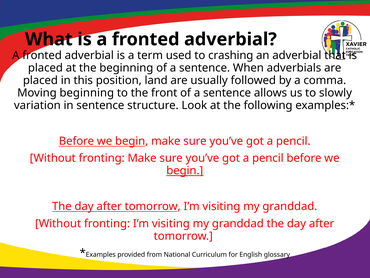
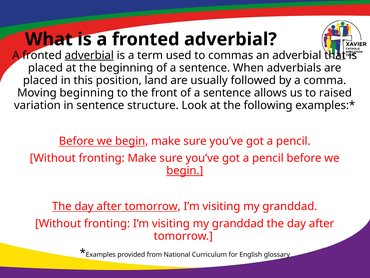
adverbial at (89, 55) underline: none -> present
crashing: crashing -> commas
slowly: slowly -> raised
